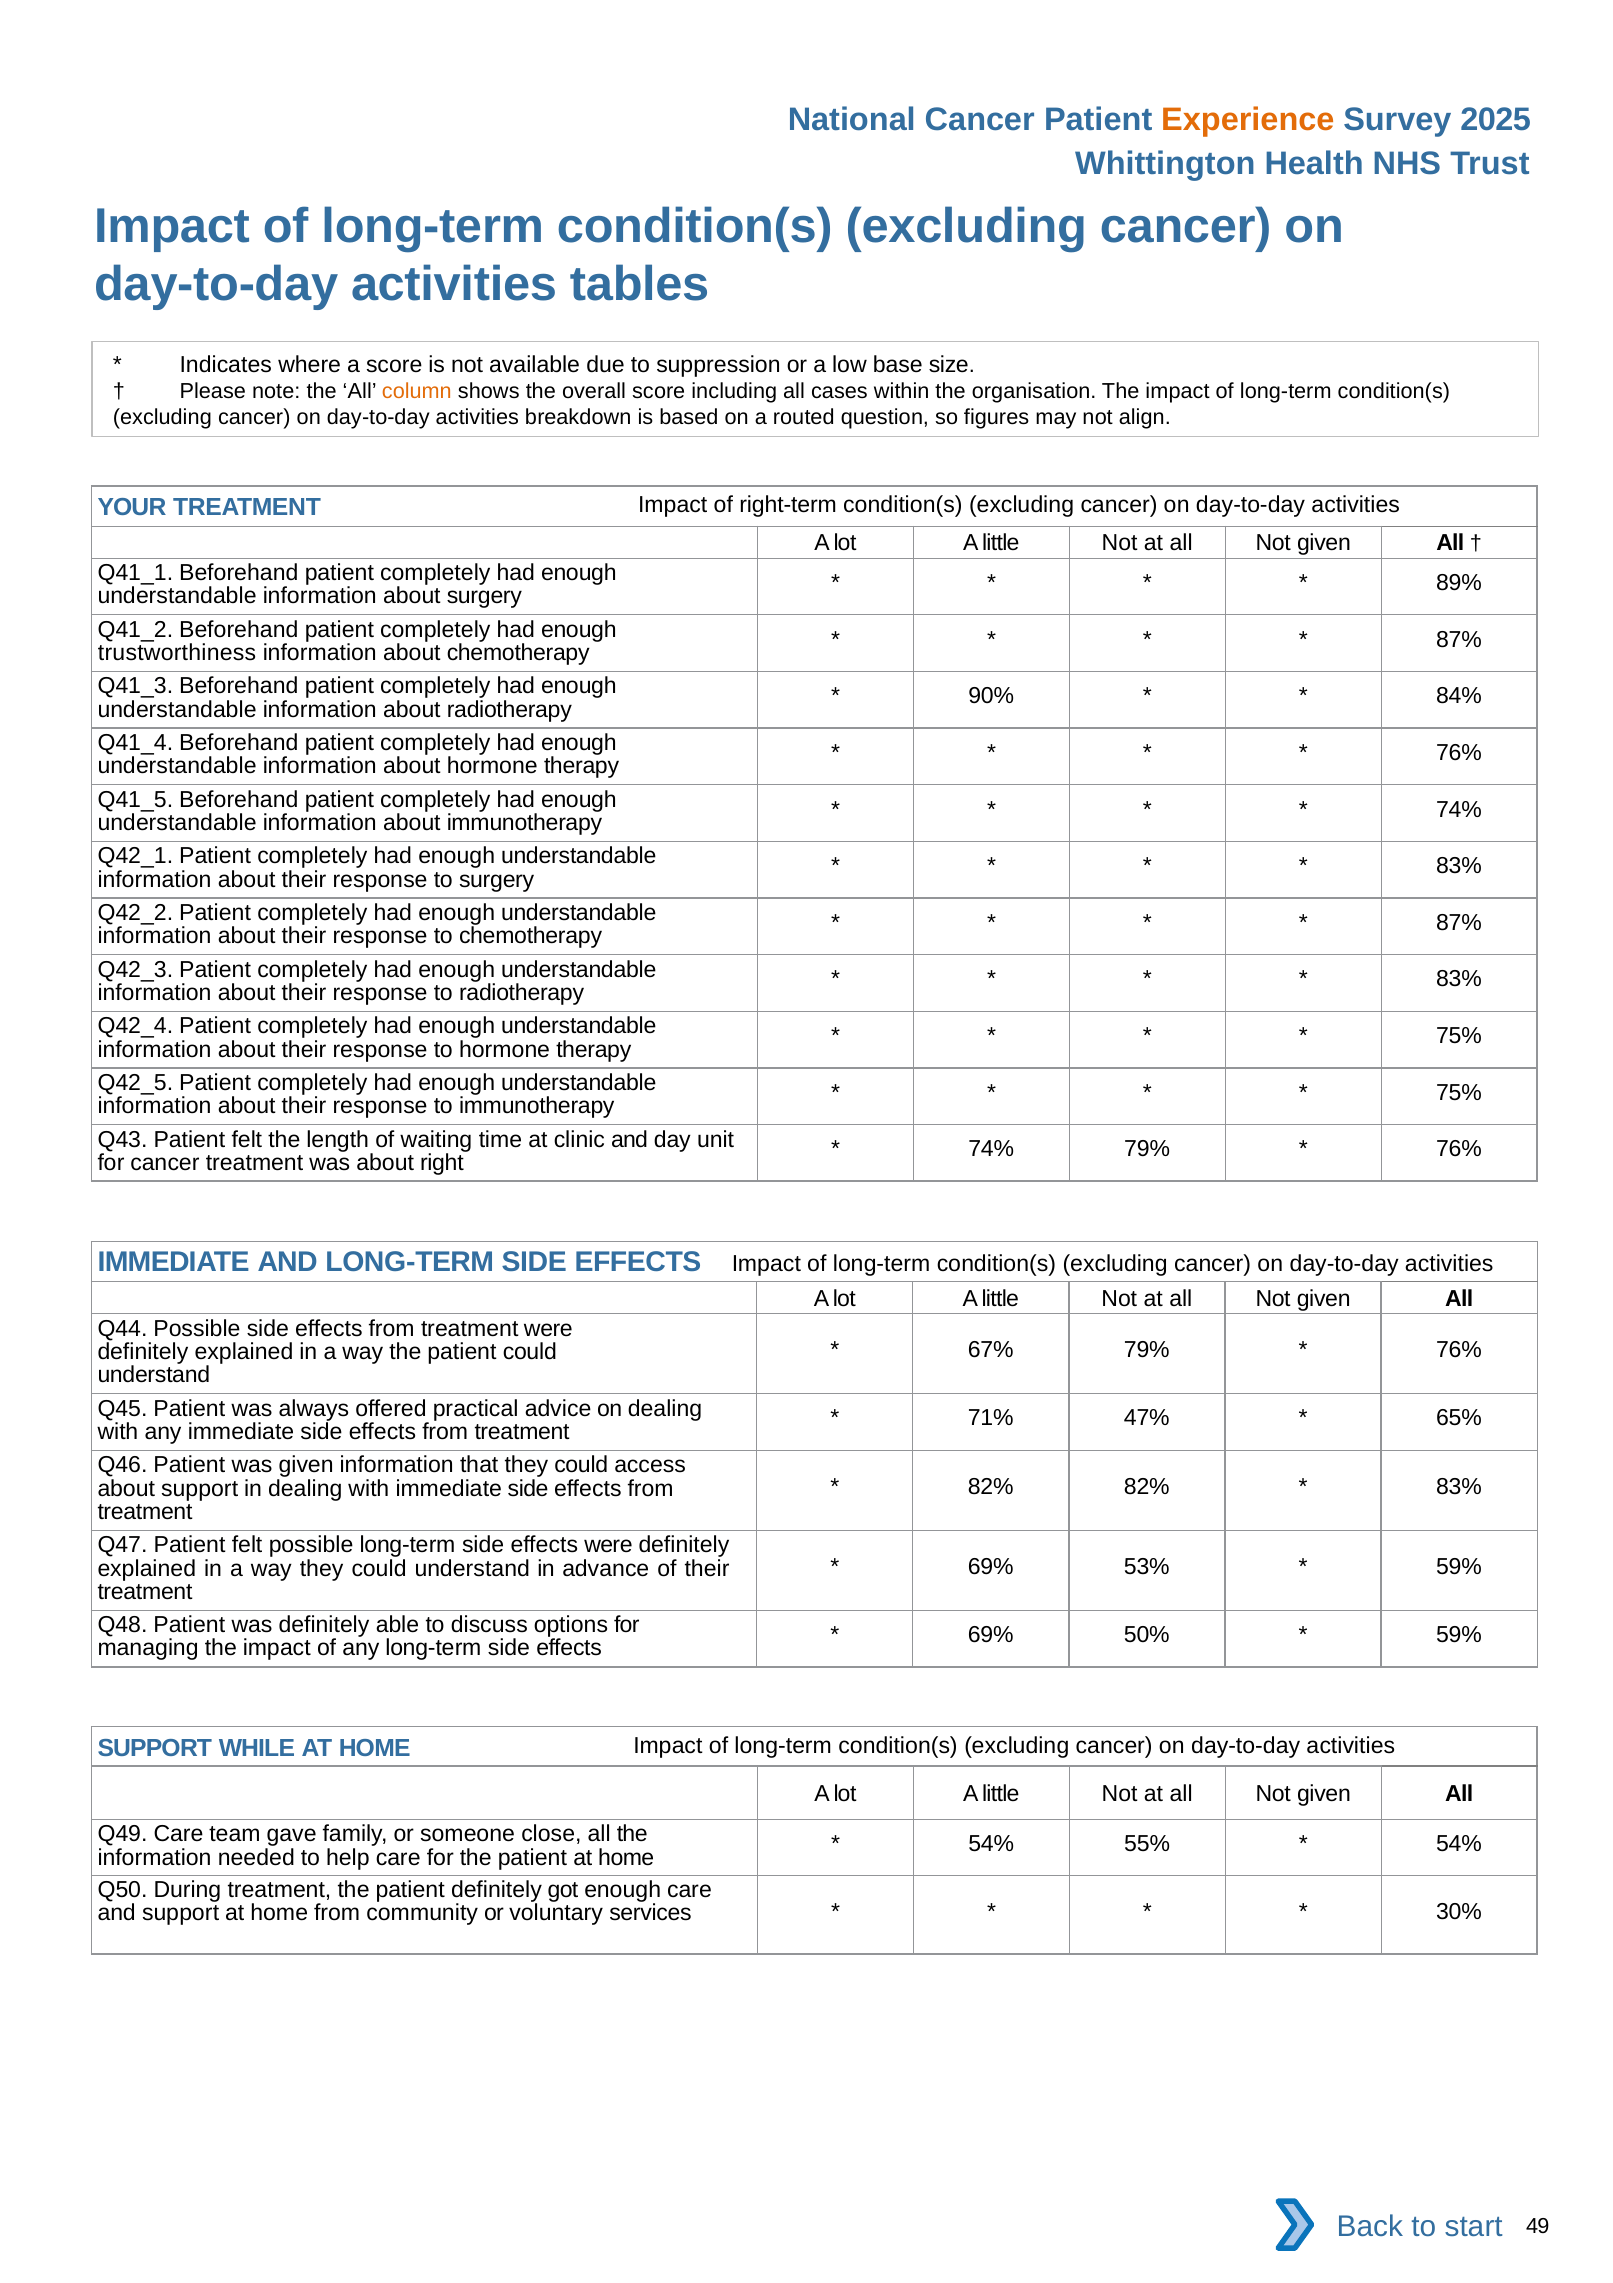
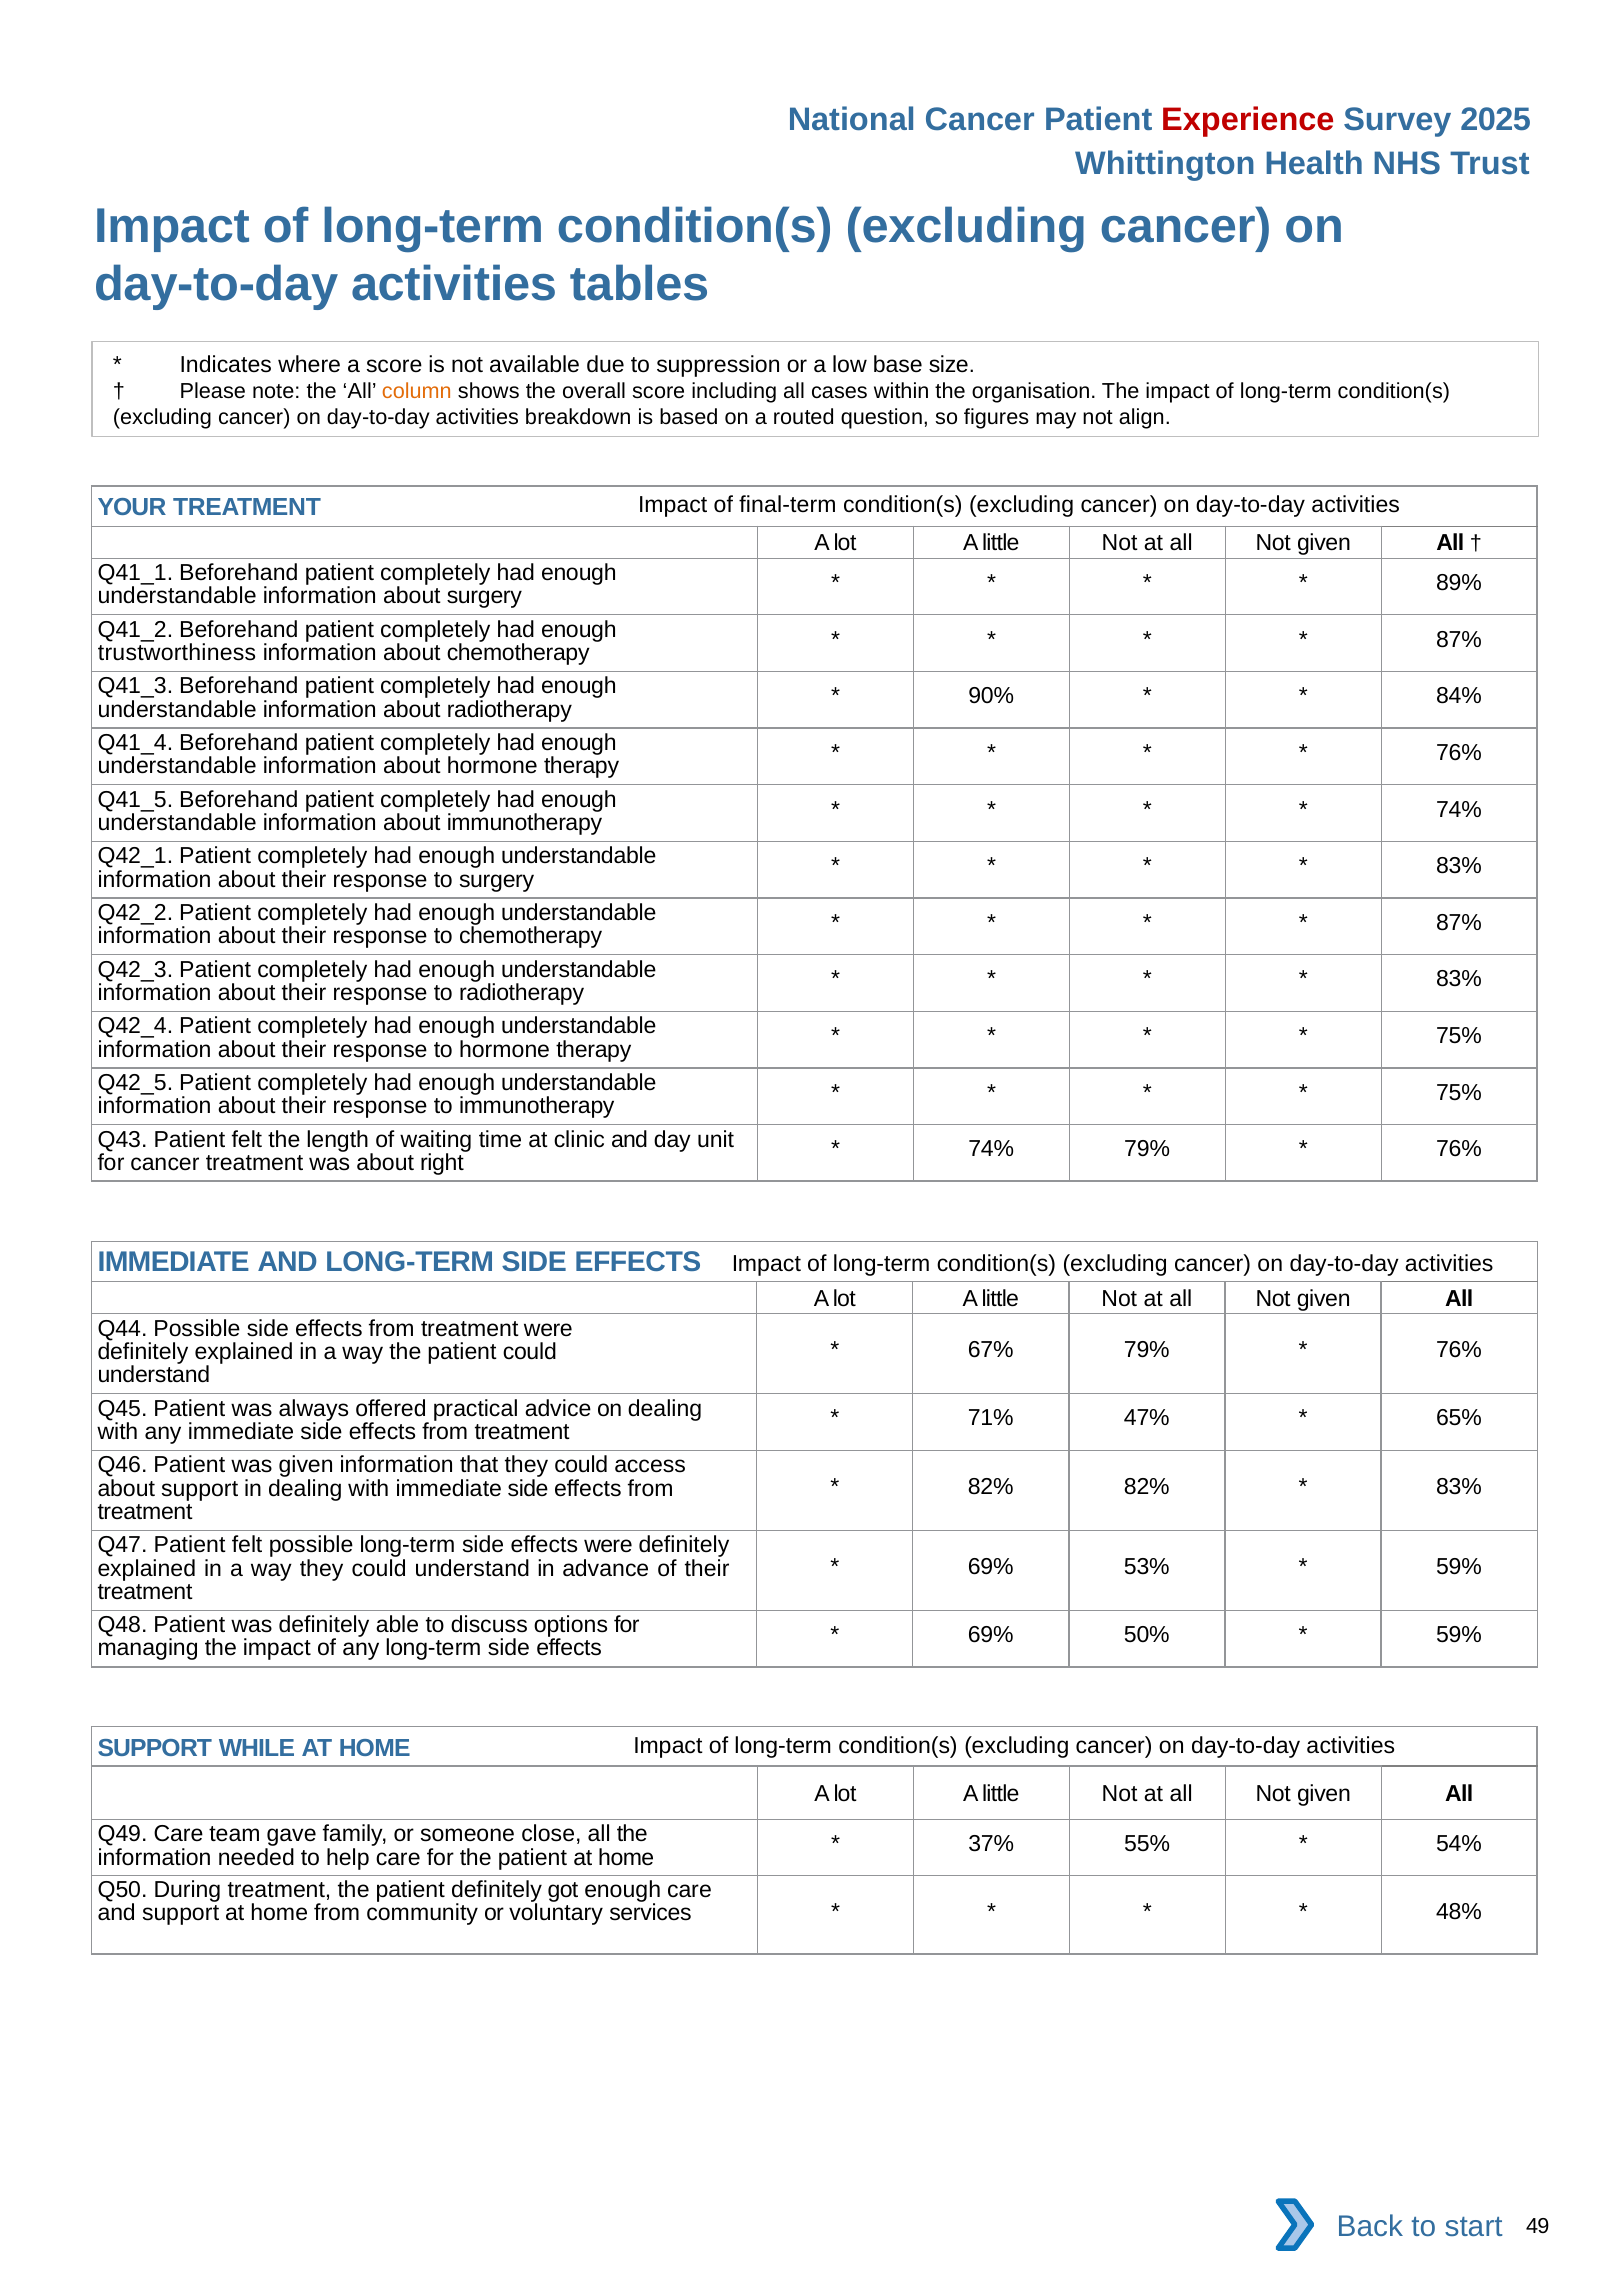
Experience colour: orange -> red
right-term: right-term -> final-term
54% at (991, 1844): 54% -> 37%
30%: 30% -> 48%
